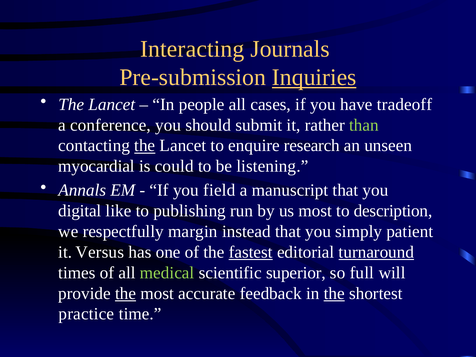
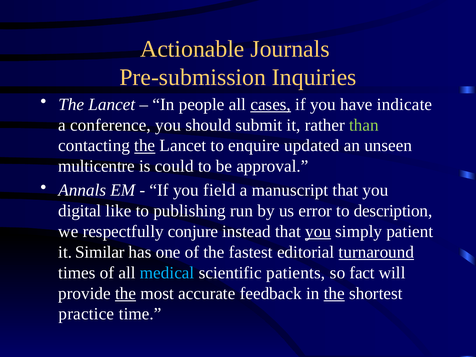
Interacting: Interacting -> Actionable
Inquiries underline: present -> none
cases underline: none -> present
tradeoff: tradeoff -> indicate
research: research -> updated
myocardial: myocardial -> multicentre
listening: listening -> approval
us most: most -> error
margin: margin -> conjure
you at (318, 232) underline: none -> present
Versus: Versus -> Similar
fastest underline: present -> none
medical colour: light green -> light blue
superior: superior -> patients
full: full -> fact
